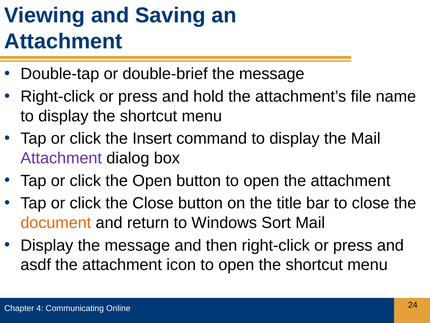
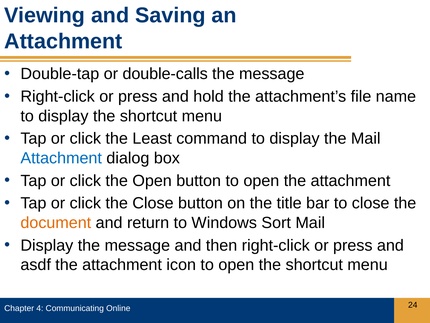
double-brief: double-brief -> double-calls
Insert: Insert -> Least
Attachment at (61, 158) colour: purple -> blue
